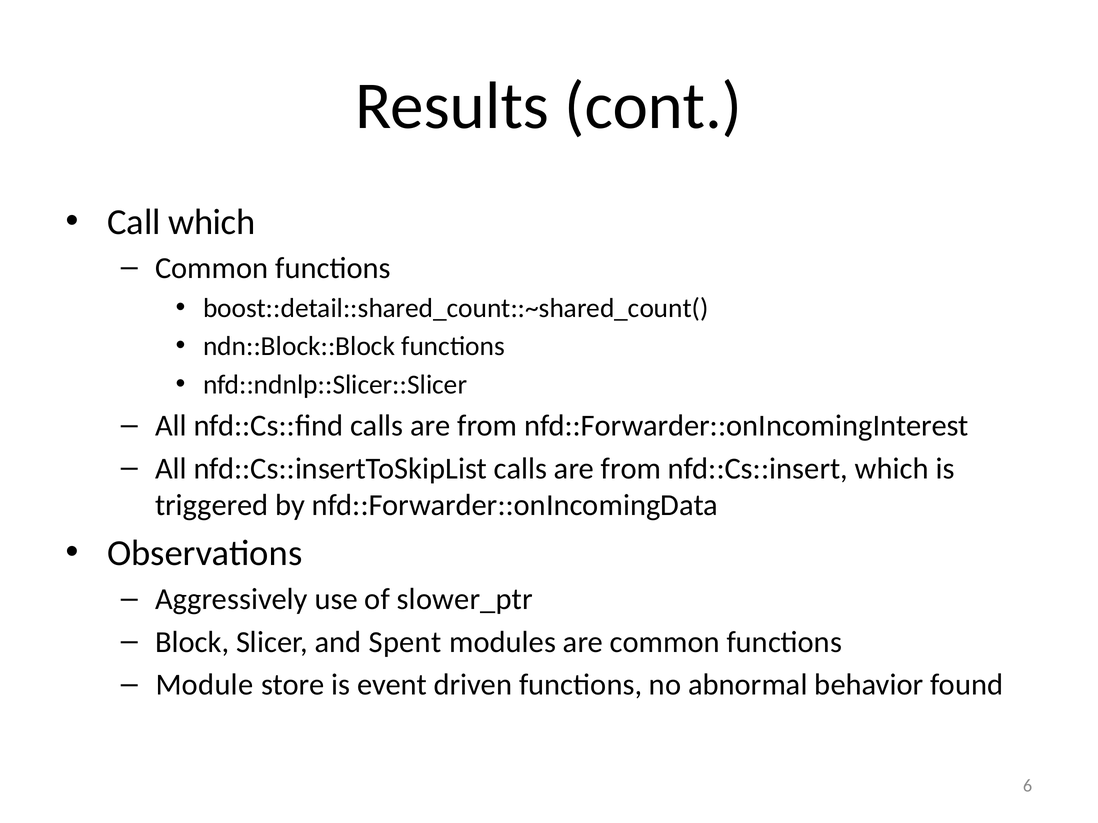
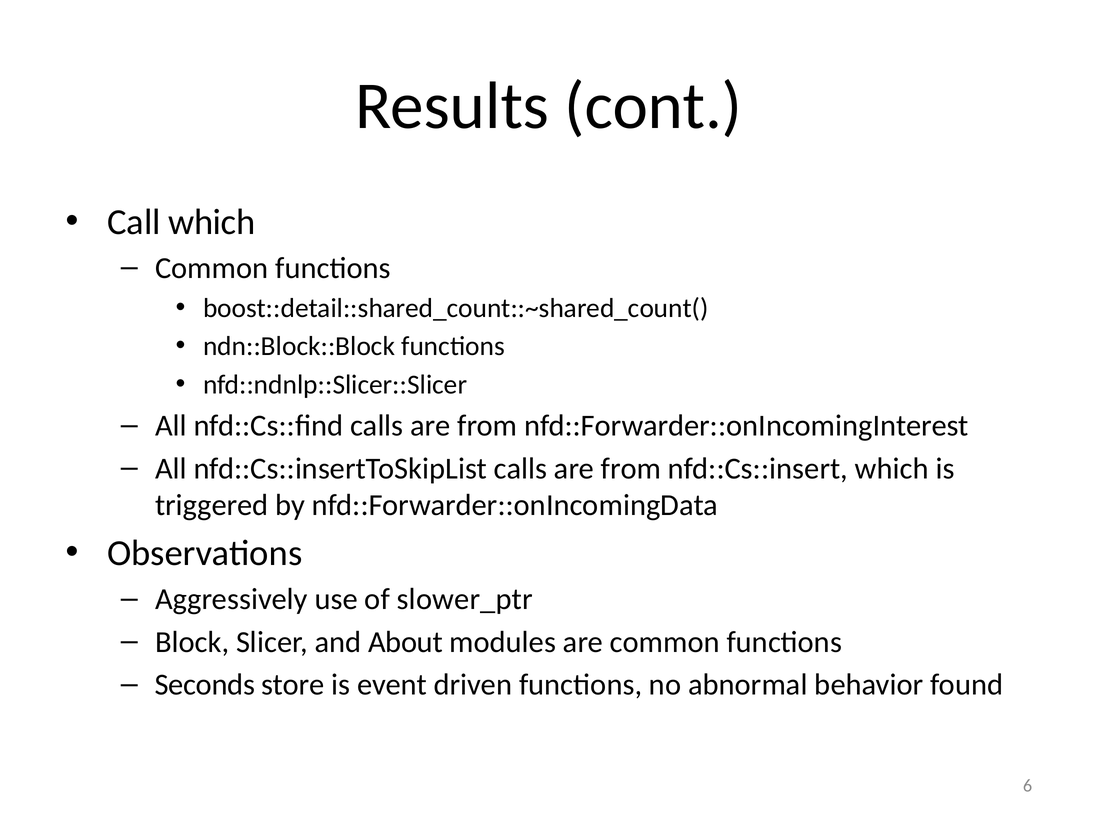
Spent: Spent -> About
Module: Module -> Seconds
